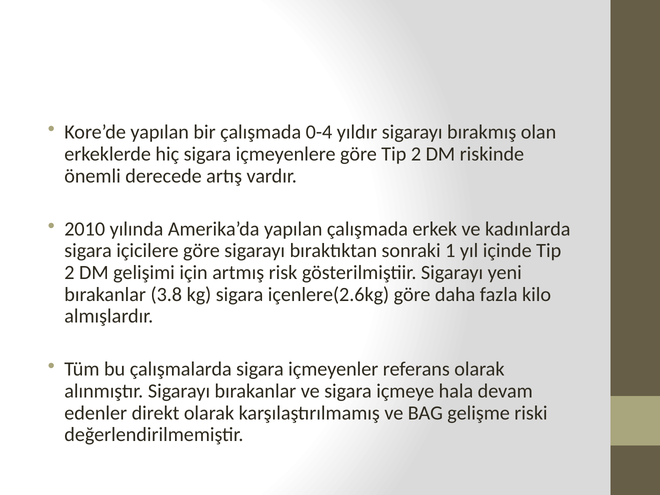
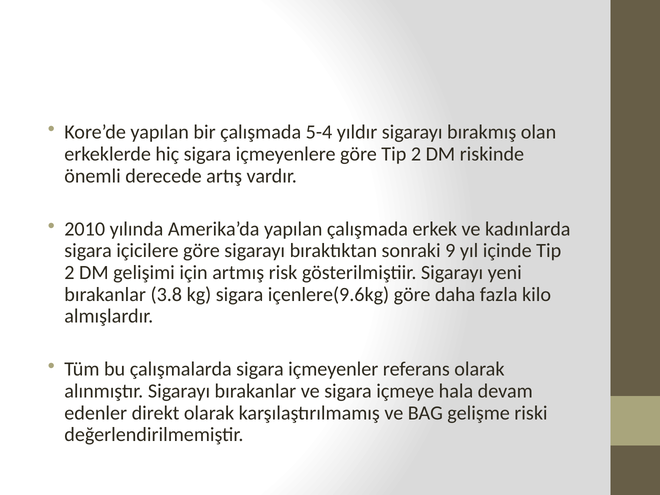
0-4: 0-4 -> 5-4
1: 1 -> 9
içenlere(2.6kg: içenlere(2.6kg -> içenlere(9.6kg
